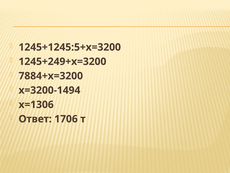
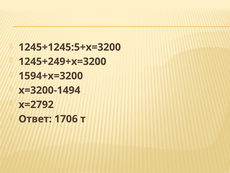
7884+х=3200: 7884+х=3200 -> 1594+х=3200
х=1306: х=1306 -> х=2792
